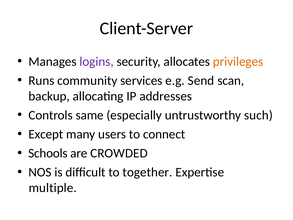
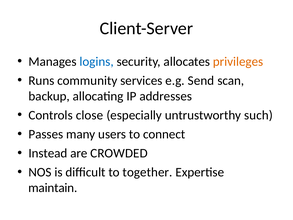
logins colour: purple -> blue
same: same -> close
Except: Except -> Passes
Schools: Schools -> Instead
multiple: multiple -> maintain
